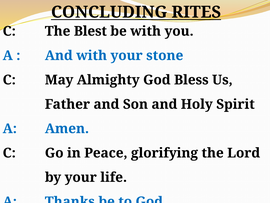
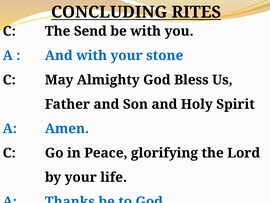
Blest: Blest -> Send
